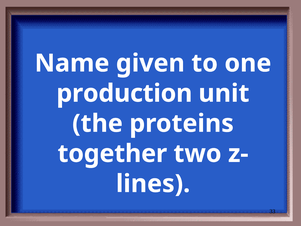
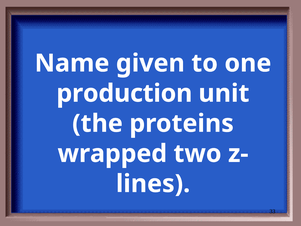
together: together -> wrapped
